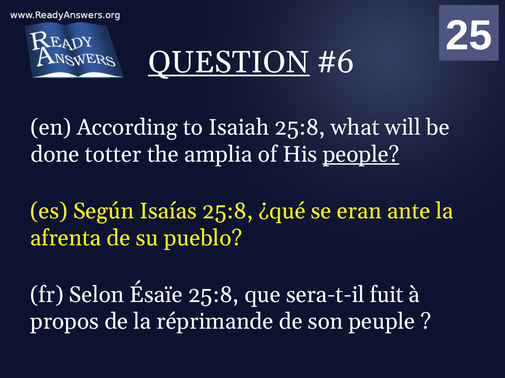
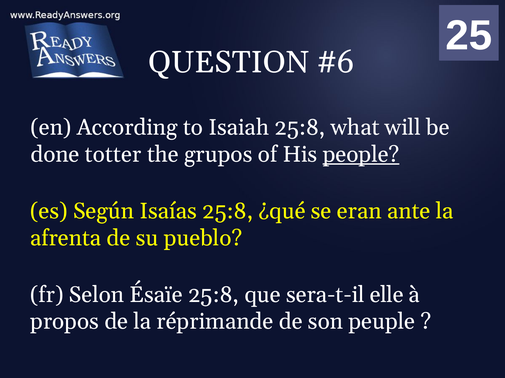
QUESTION underline: present -> none
amplia: amplia -> grupos
fuit: fuit -> elle
